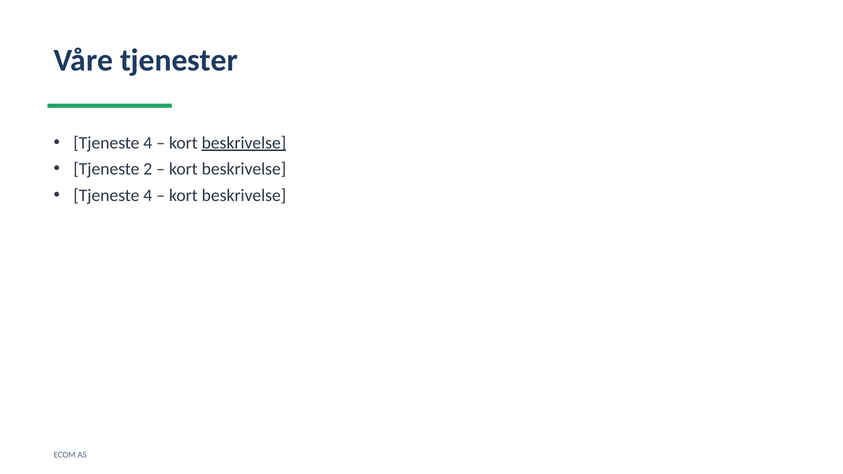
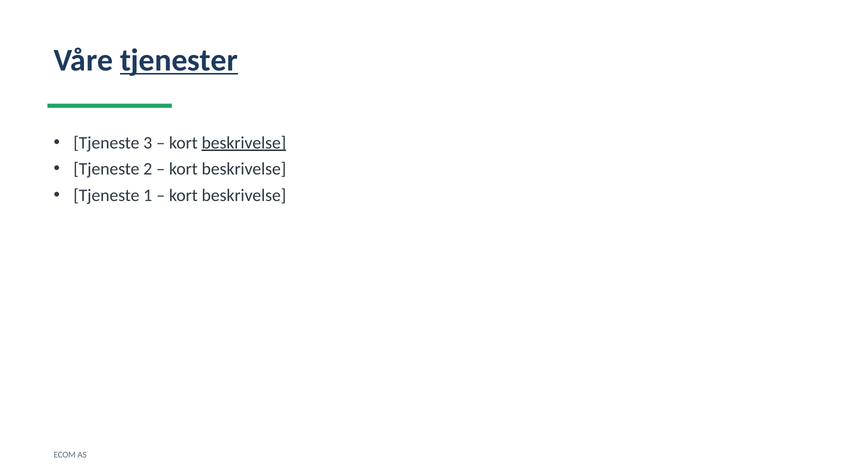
tjenester underline: none -> present
4 at (148, 143): 4 -> 3
4 at (148, 195): 4 -> 1
